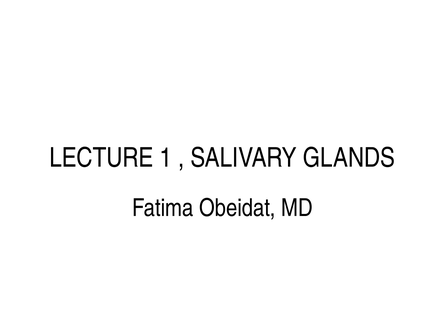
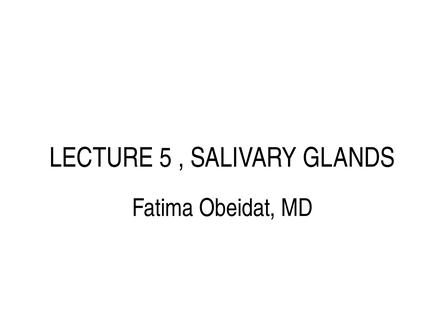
1: 1 -> 5
